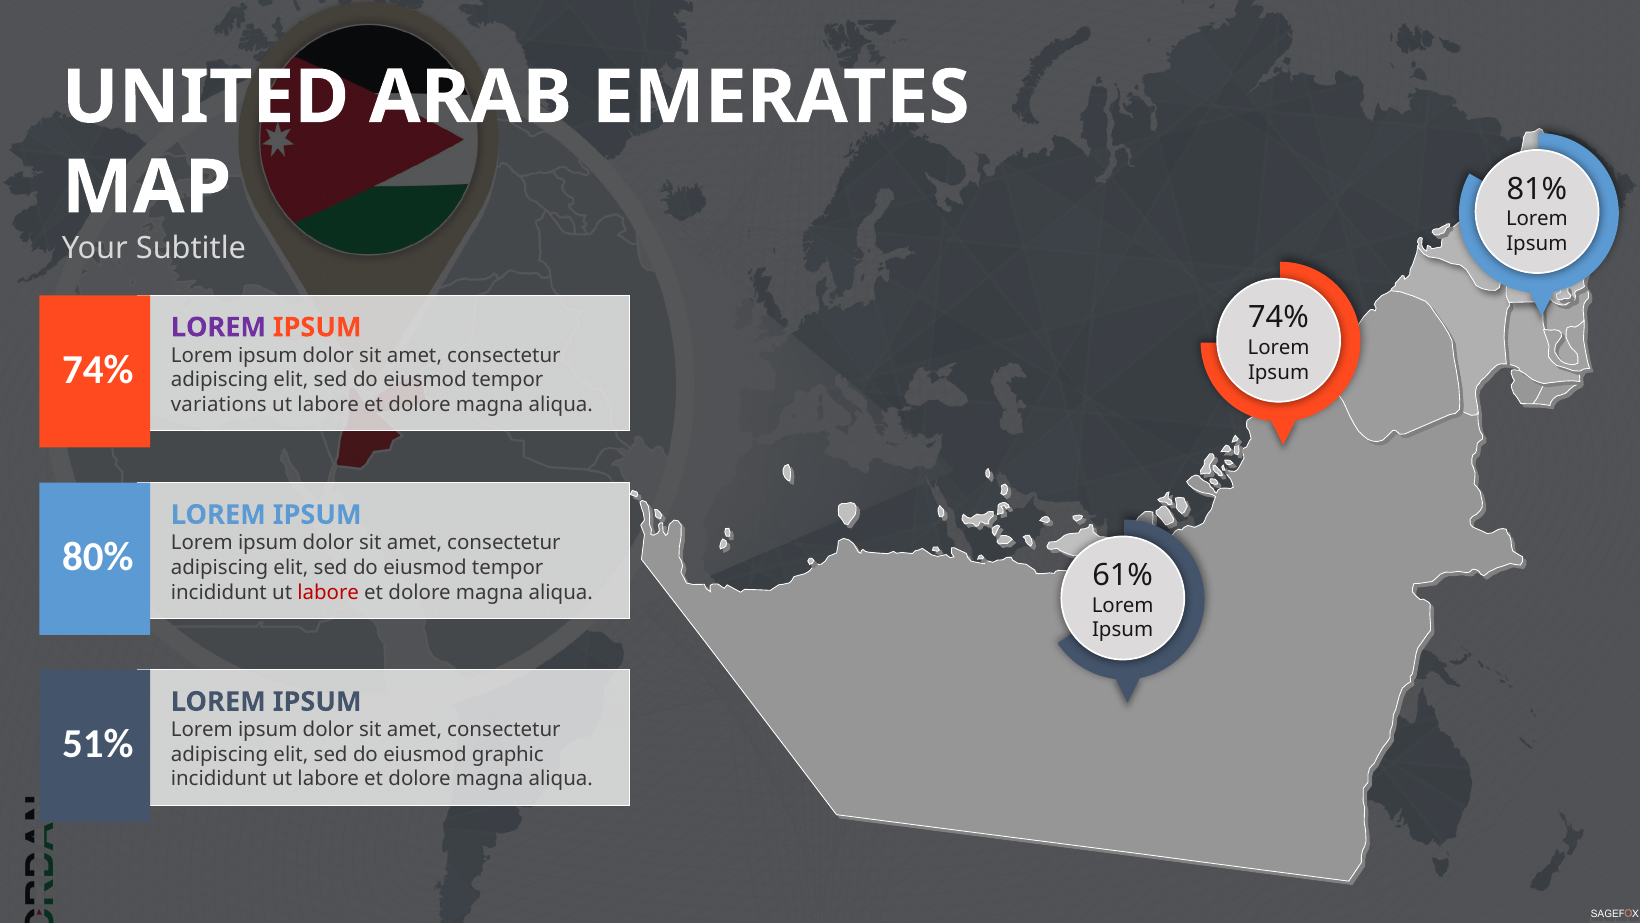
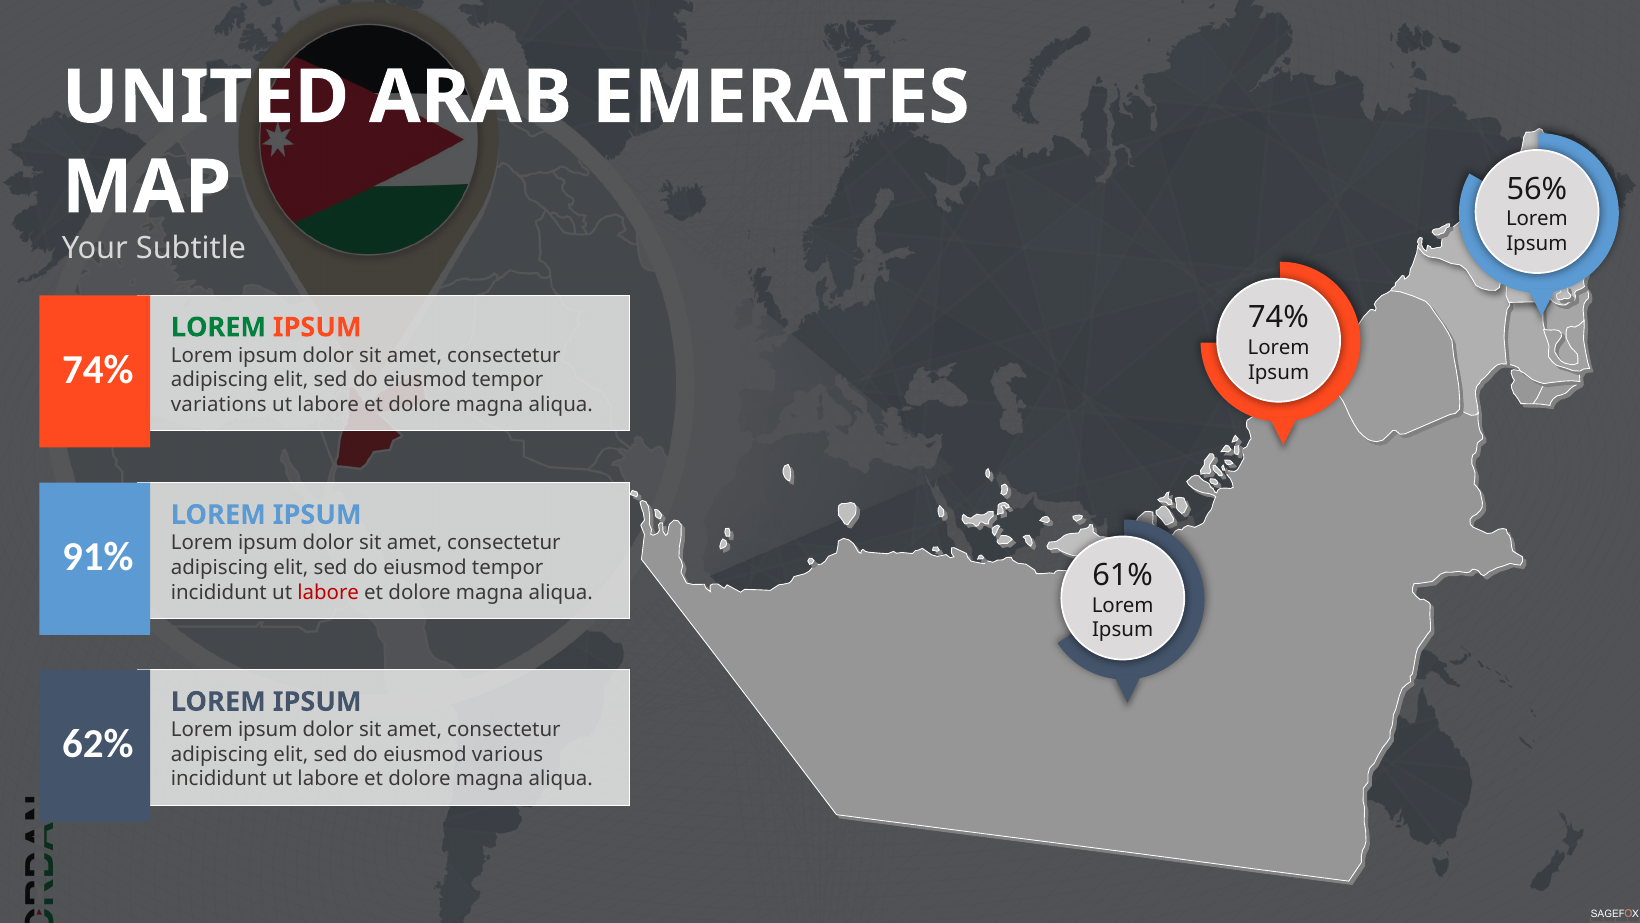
81%: 81% -> 56%
LOREM at (218, 327) colour: purple -> green
80%: 80% -> 91%
51%: 51% -> 62%
graphic: graphic -> various
